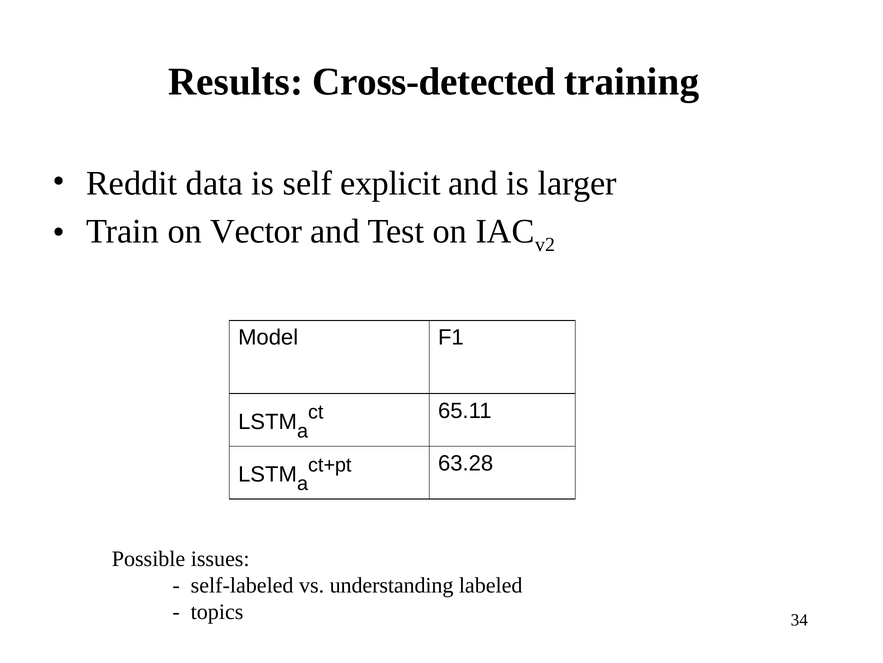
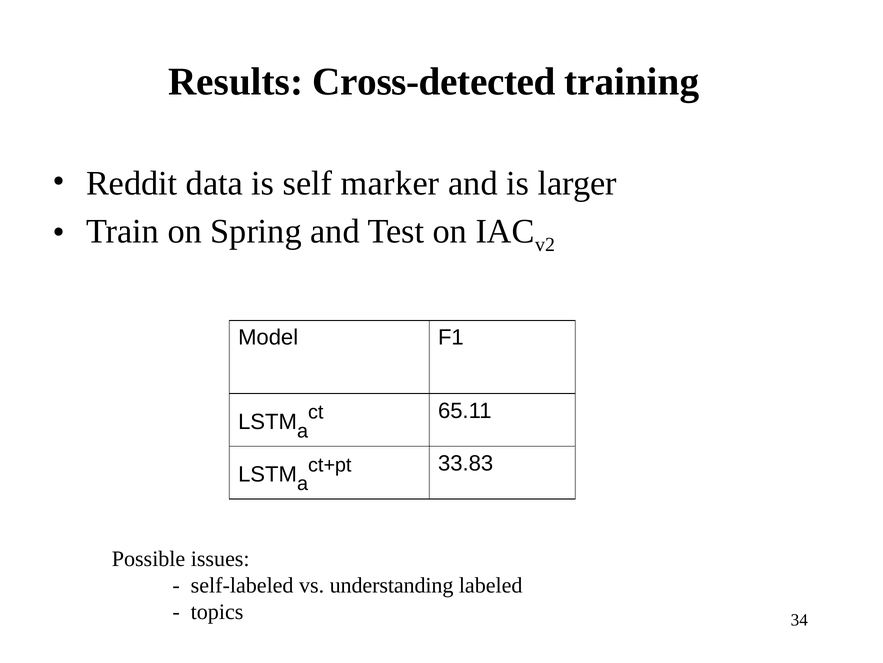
explicit: explicit -> marker
Vector: Vector -> Spring
63.28: 63.28 -> 33.83
